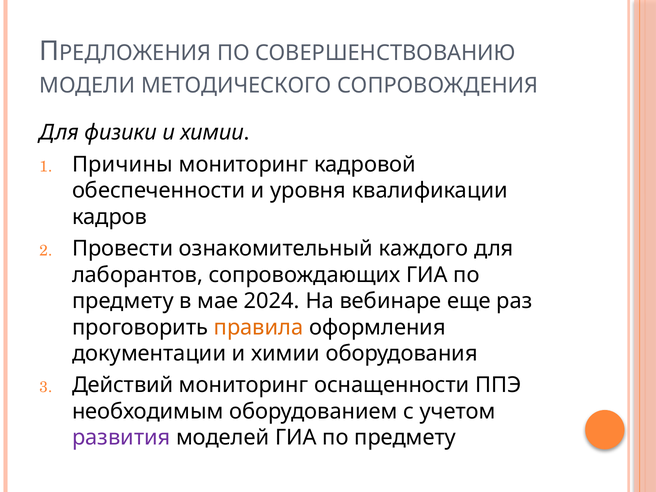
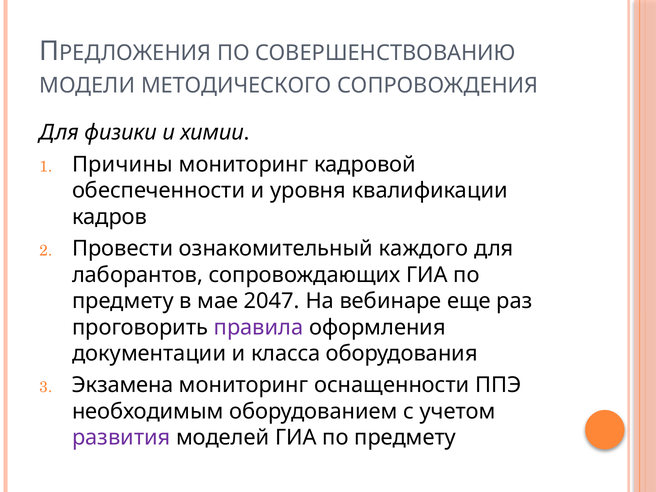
2024: 2024 -> 2047
правила colour: orange -> purple
документации и химии: химии -> класса
Действий: Действий -> Экзамена
